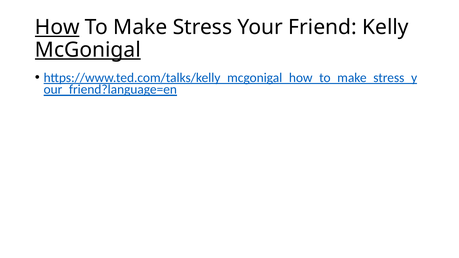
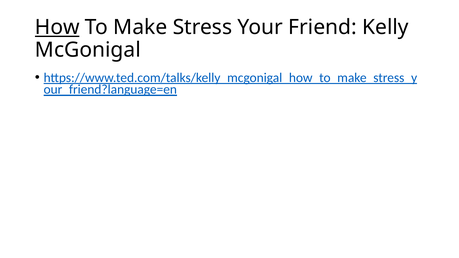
McGonigal underline: present -> none
